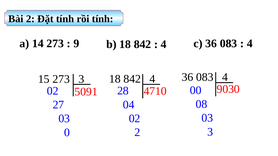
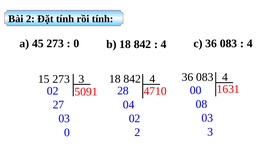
14: 14 -> 45
9 at (76, 44): 9 -> 0
9030: 9030 -> 1631
